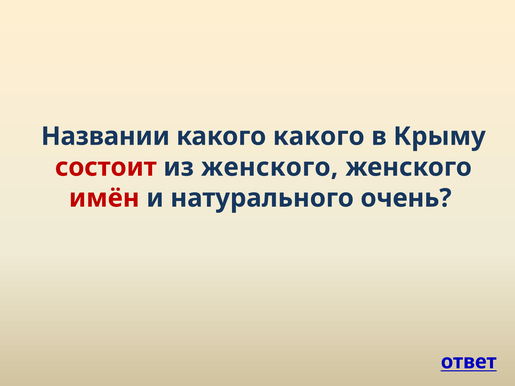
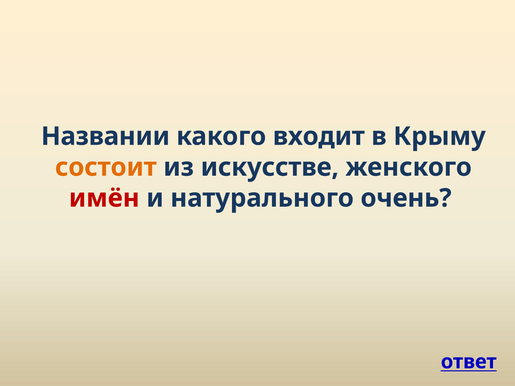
какого какого: какого -> входит
состоит colour: red -> orange
из женского: женского -> искусстве
